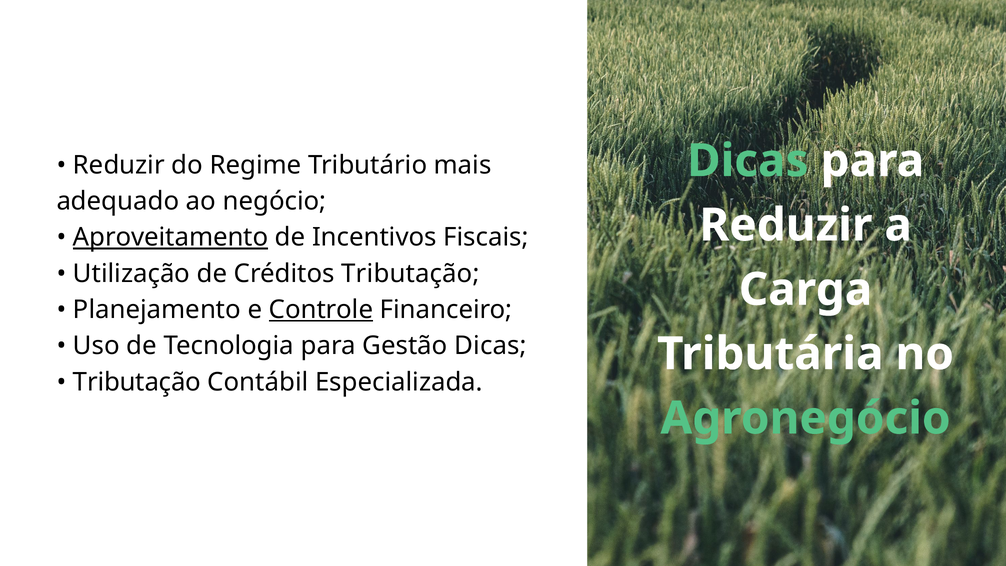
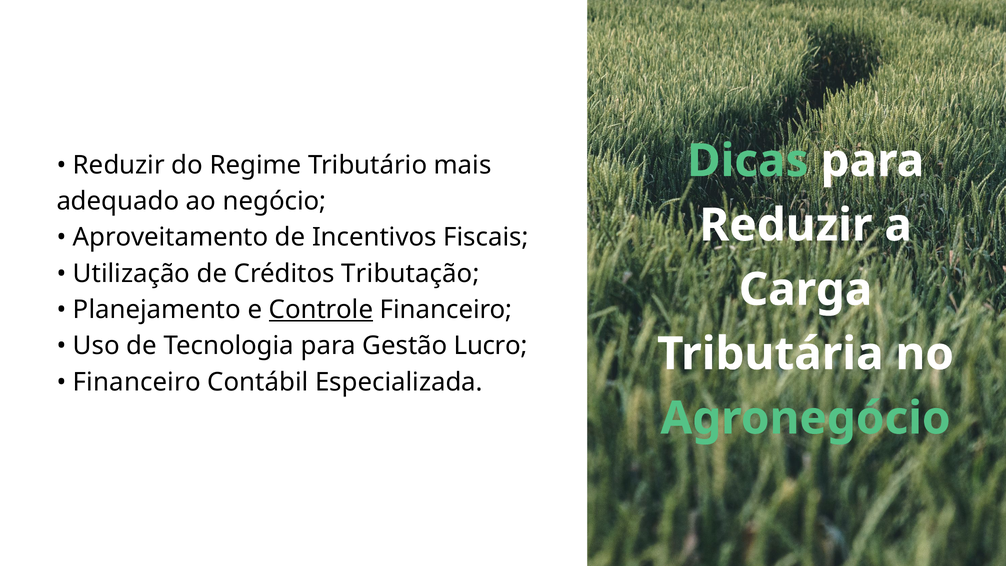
Aproveitamento underline: present -> none
Gestão Dicas: Dicas -> Lucro
Tributação at (137, 382): Tributação -> Financeiro
